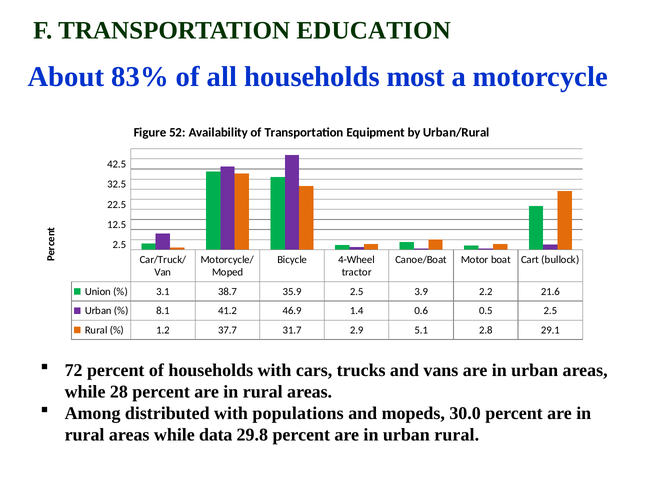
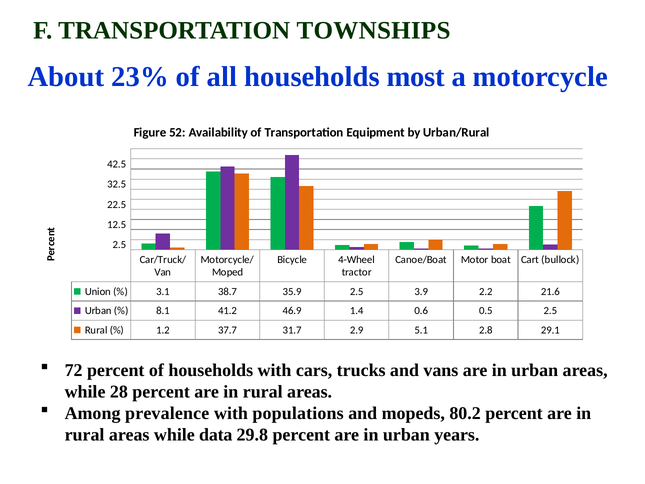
EDUCATION: EDUCATION -> TOWNSHIPS
83%: 83% -> 23%
distributed: distributed -> prevalence
30.0: 30.0 -> 80.2
urban rural: rural -> years
